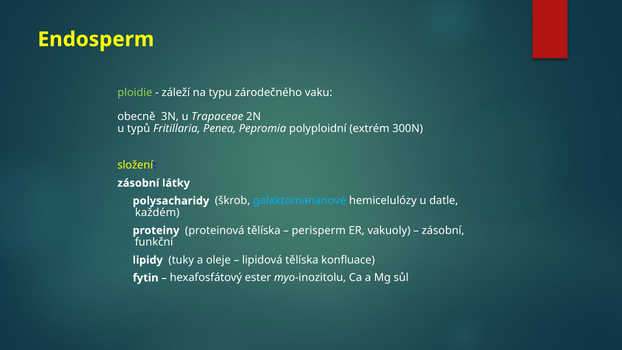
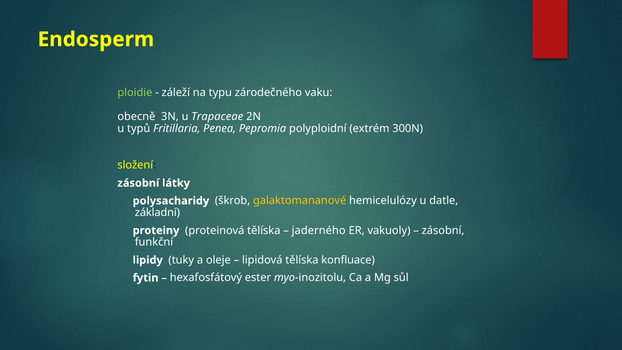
galaktomananové colour: light blue -> yellow
každém: každém -> základní
perisperm: perisperm -> jaderného
